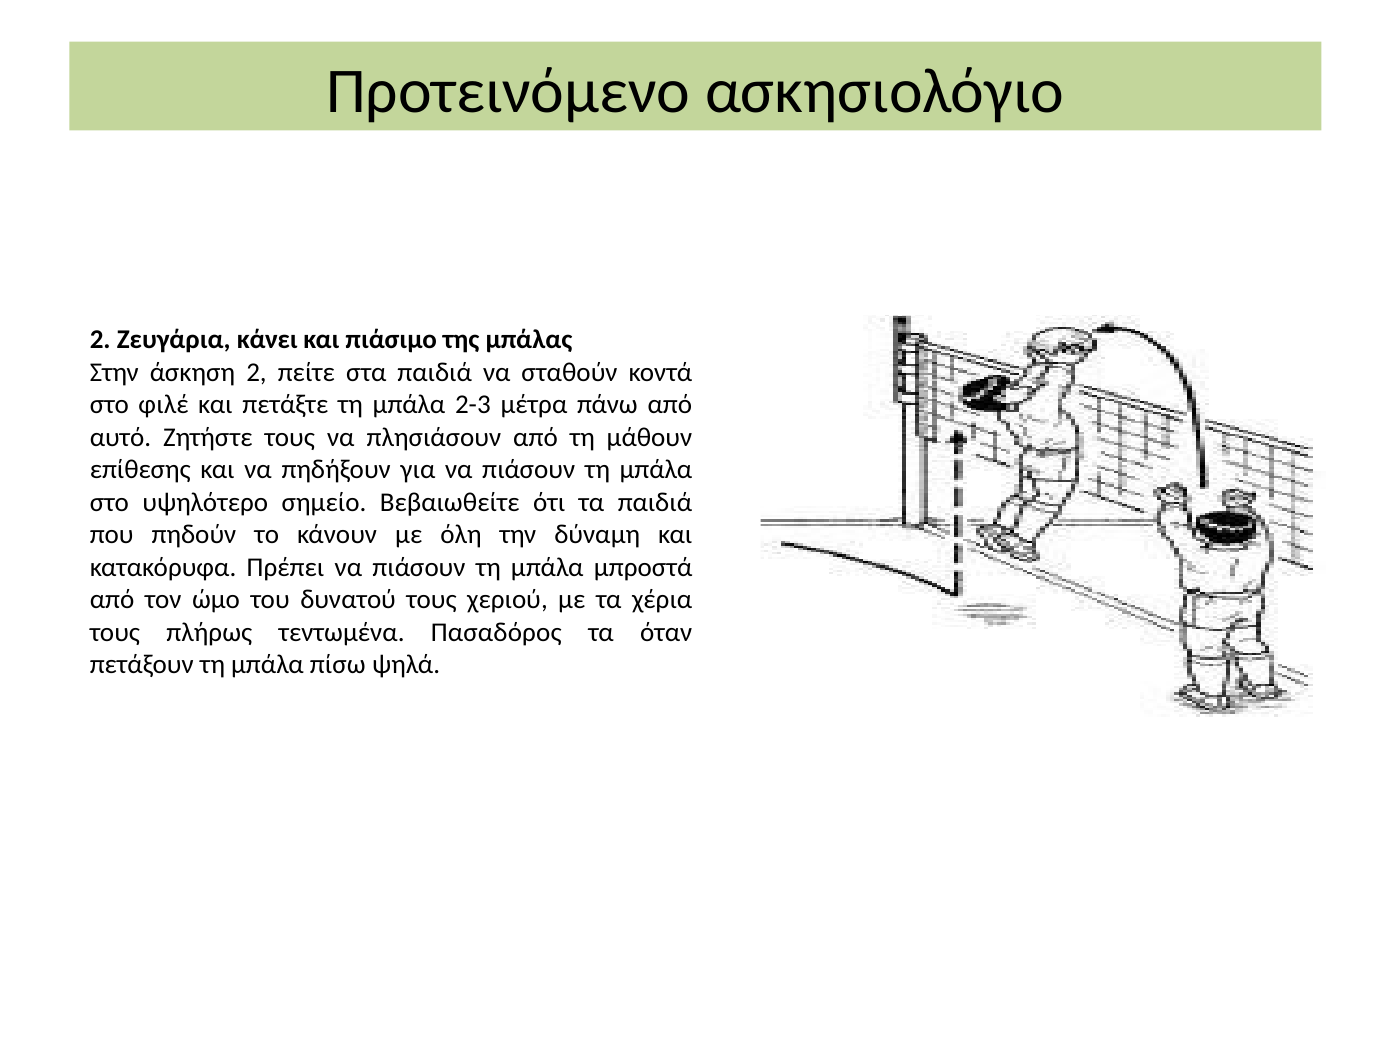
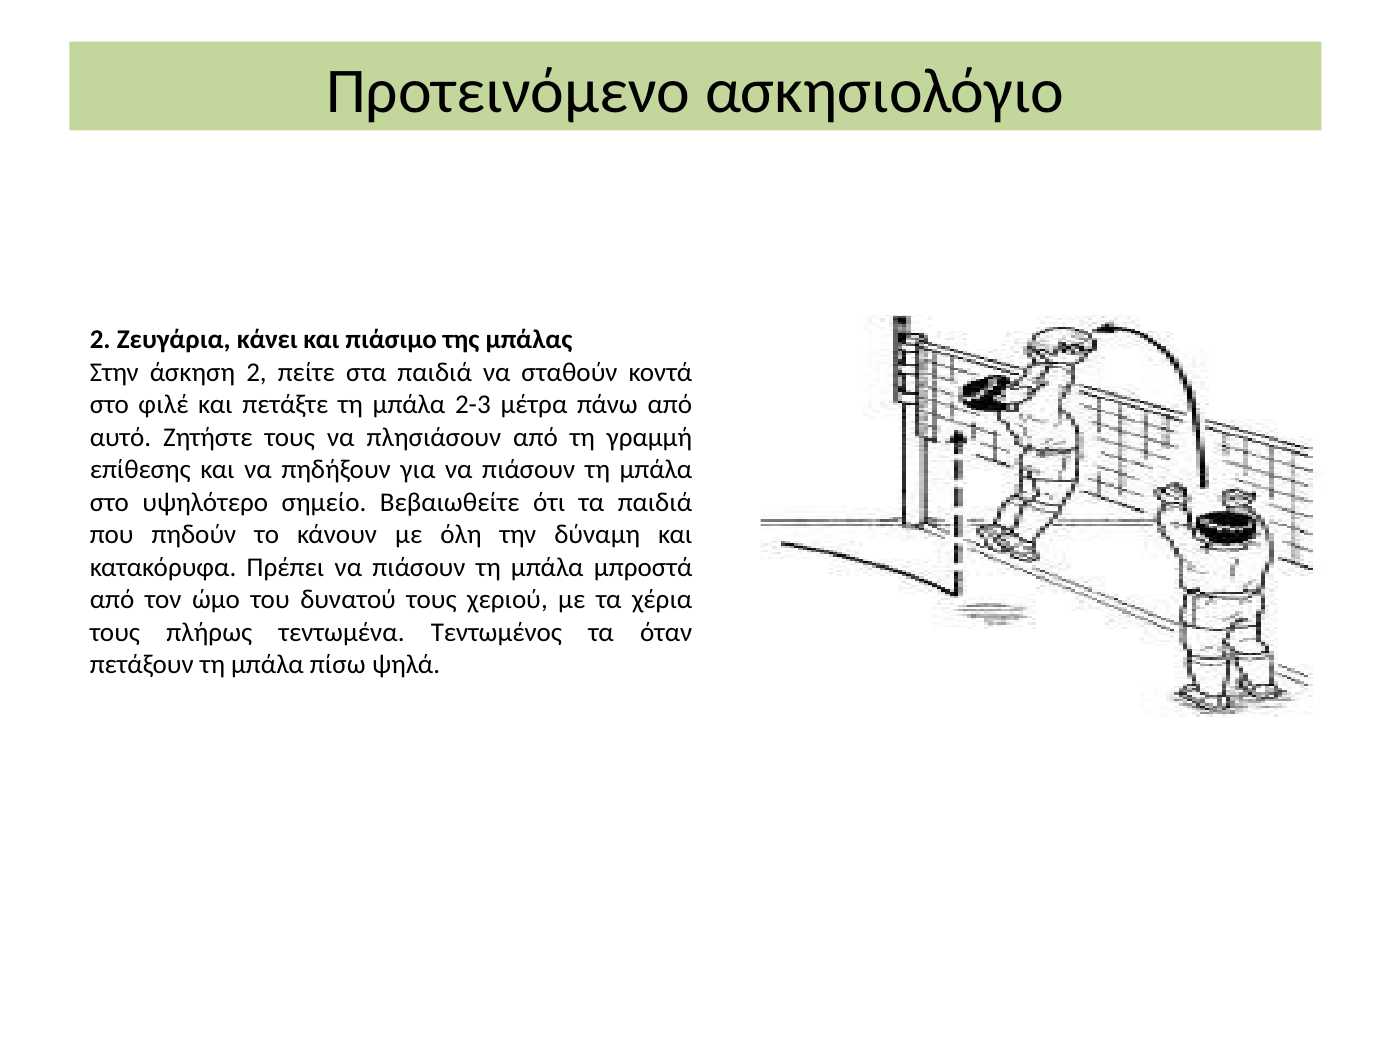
μάθουν: μάθουν -> γραµµή
Πασαδόρος: Πασαδόρος -> Τεντωμένος
